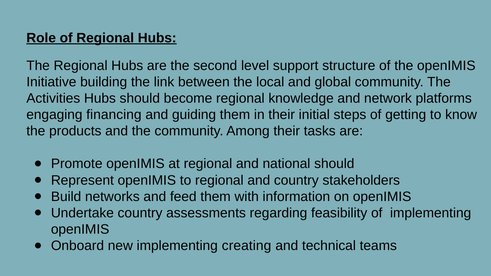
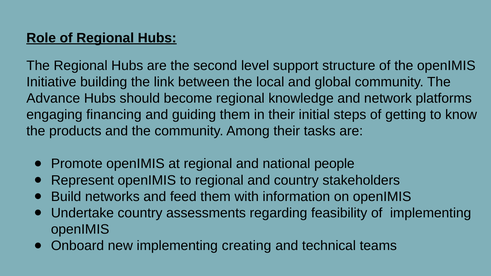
Activities: Activities -> Advance
national should: should -> people
